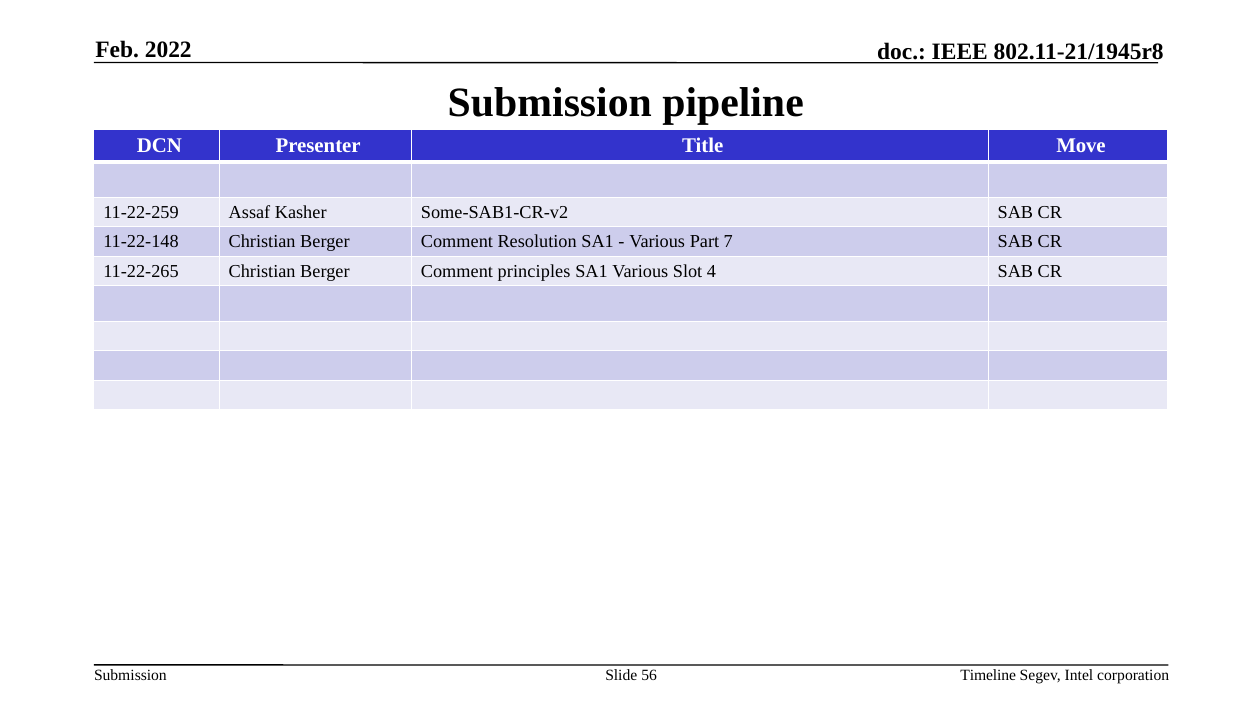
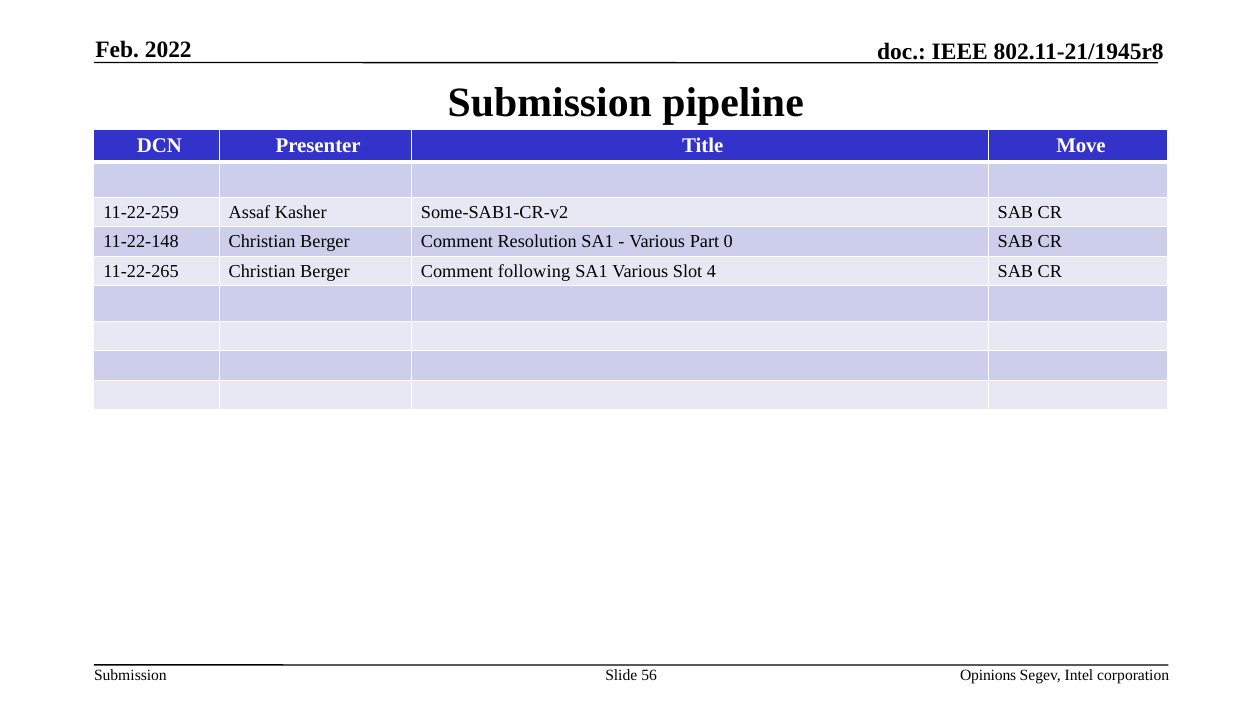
7: 7 -> 0
principles: principles -> following
Timeline: Timeline -> Opinions
